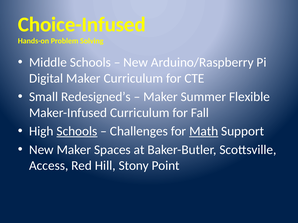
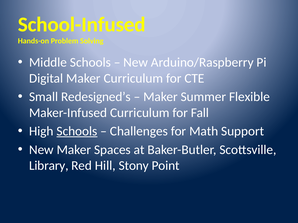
Choice-Infused: Choice-Infused -> School-Infused
Math underline: present -> none
Access: Access -> Library
